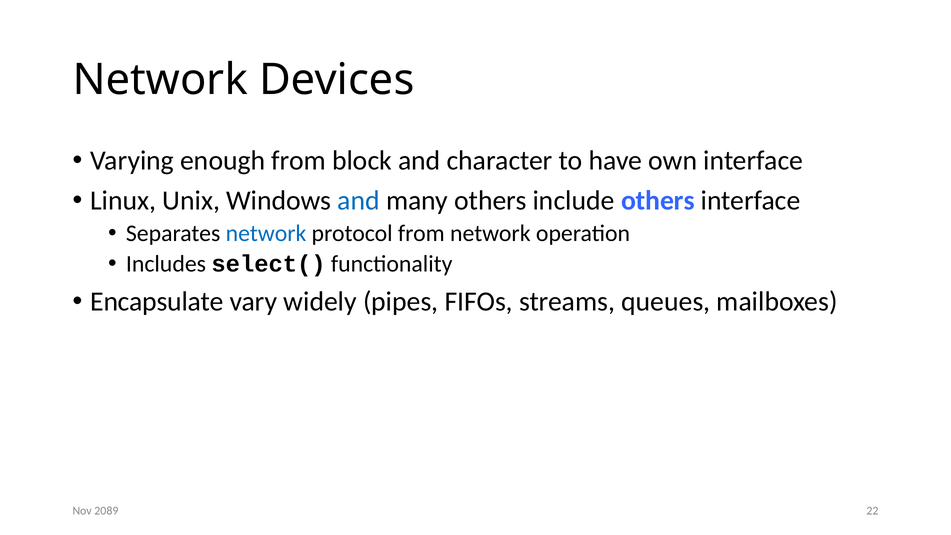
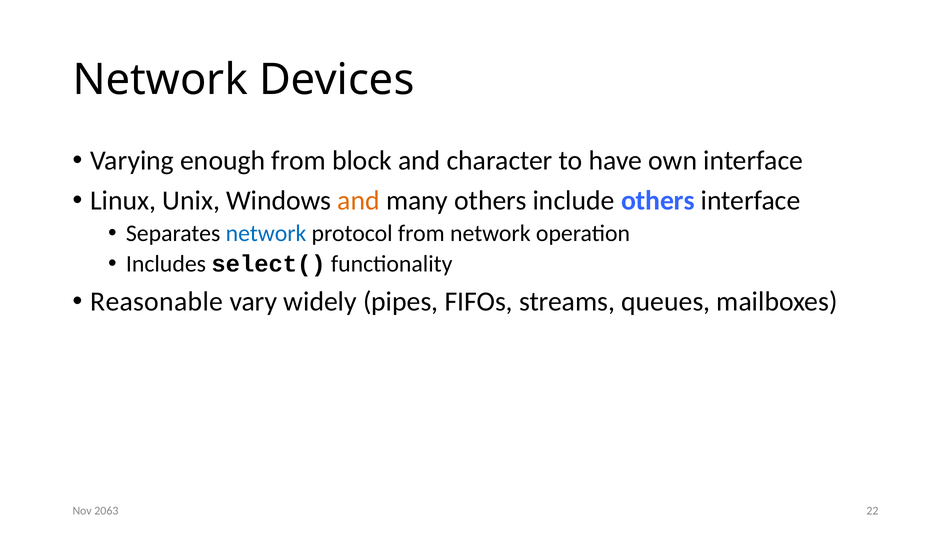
and at (359, 201) colour: blue -> orange
Encapsulate: Encapsulate -> Reasonable
2089: 2089 -> 2063
